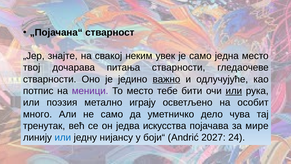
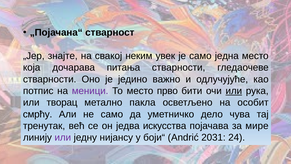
твој: твој -> која
важно underline: present -> none
тебе: тебе -> прво
поэзия: поэзия -> творац
играју: играју -> пакла
много: много -> смрћу
или at (63, 137) colour: blue -> purple
2027: 2027 -> 2031
